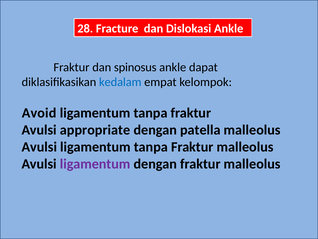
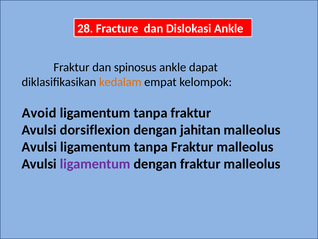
kedalam colour: blue -> orange
appropriate: appropriate -> dorsiflexion
patella: patella -> jahitan
